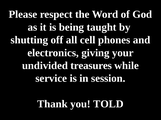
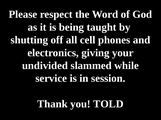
treasures: treasures -> slammed
